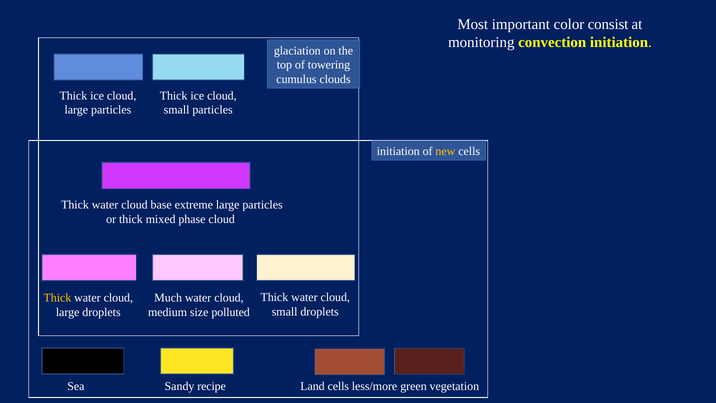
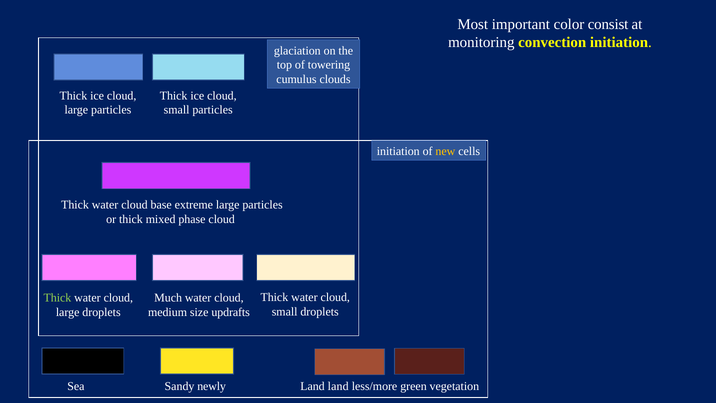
Thick at (57, 298) colour: yellow -> light green
polluted: polluted -> updrafts
recipe: recipe -> newly
Land cells: cells -> land
